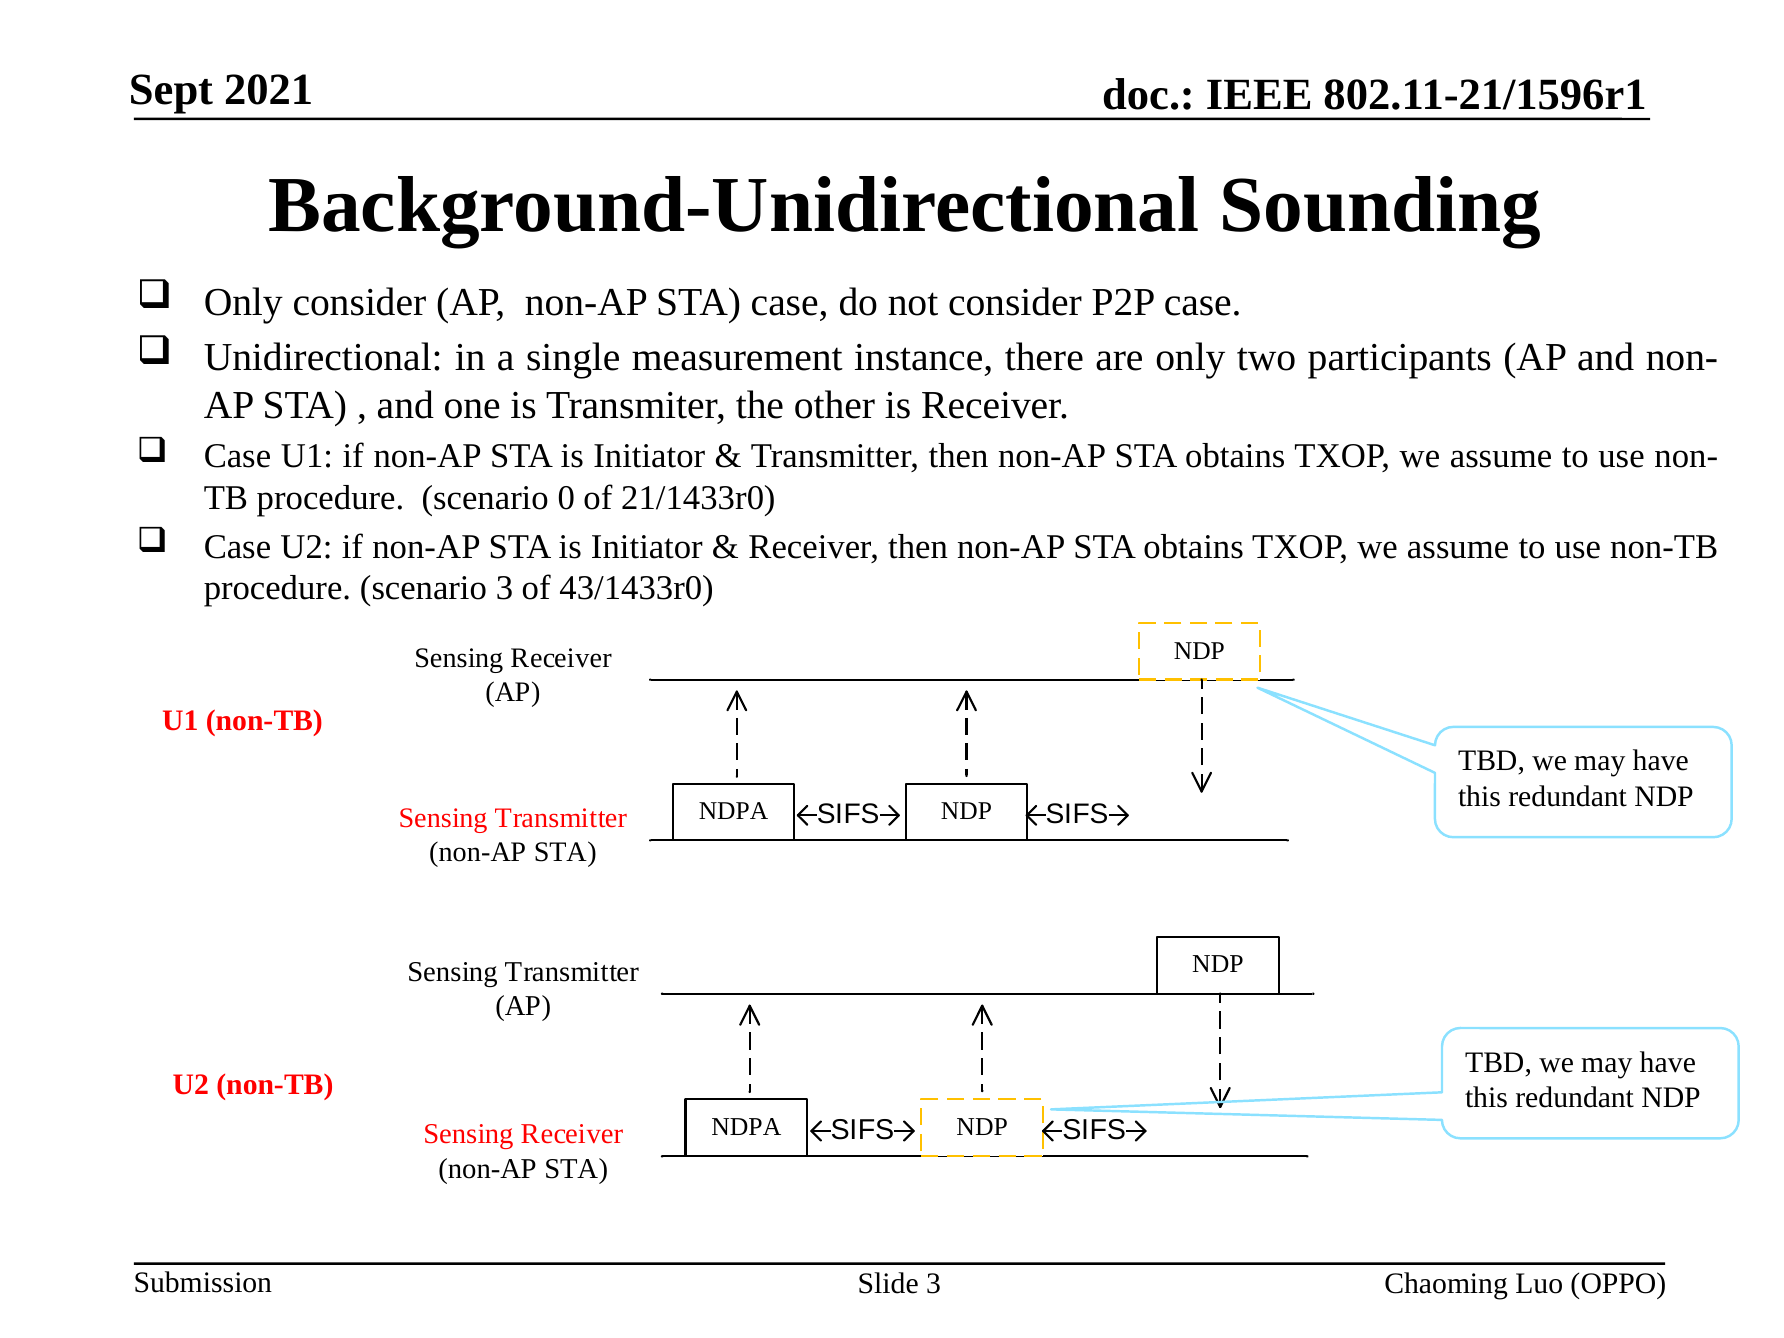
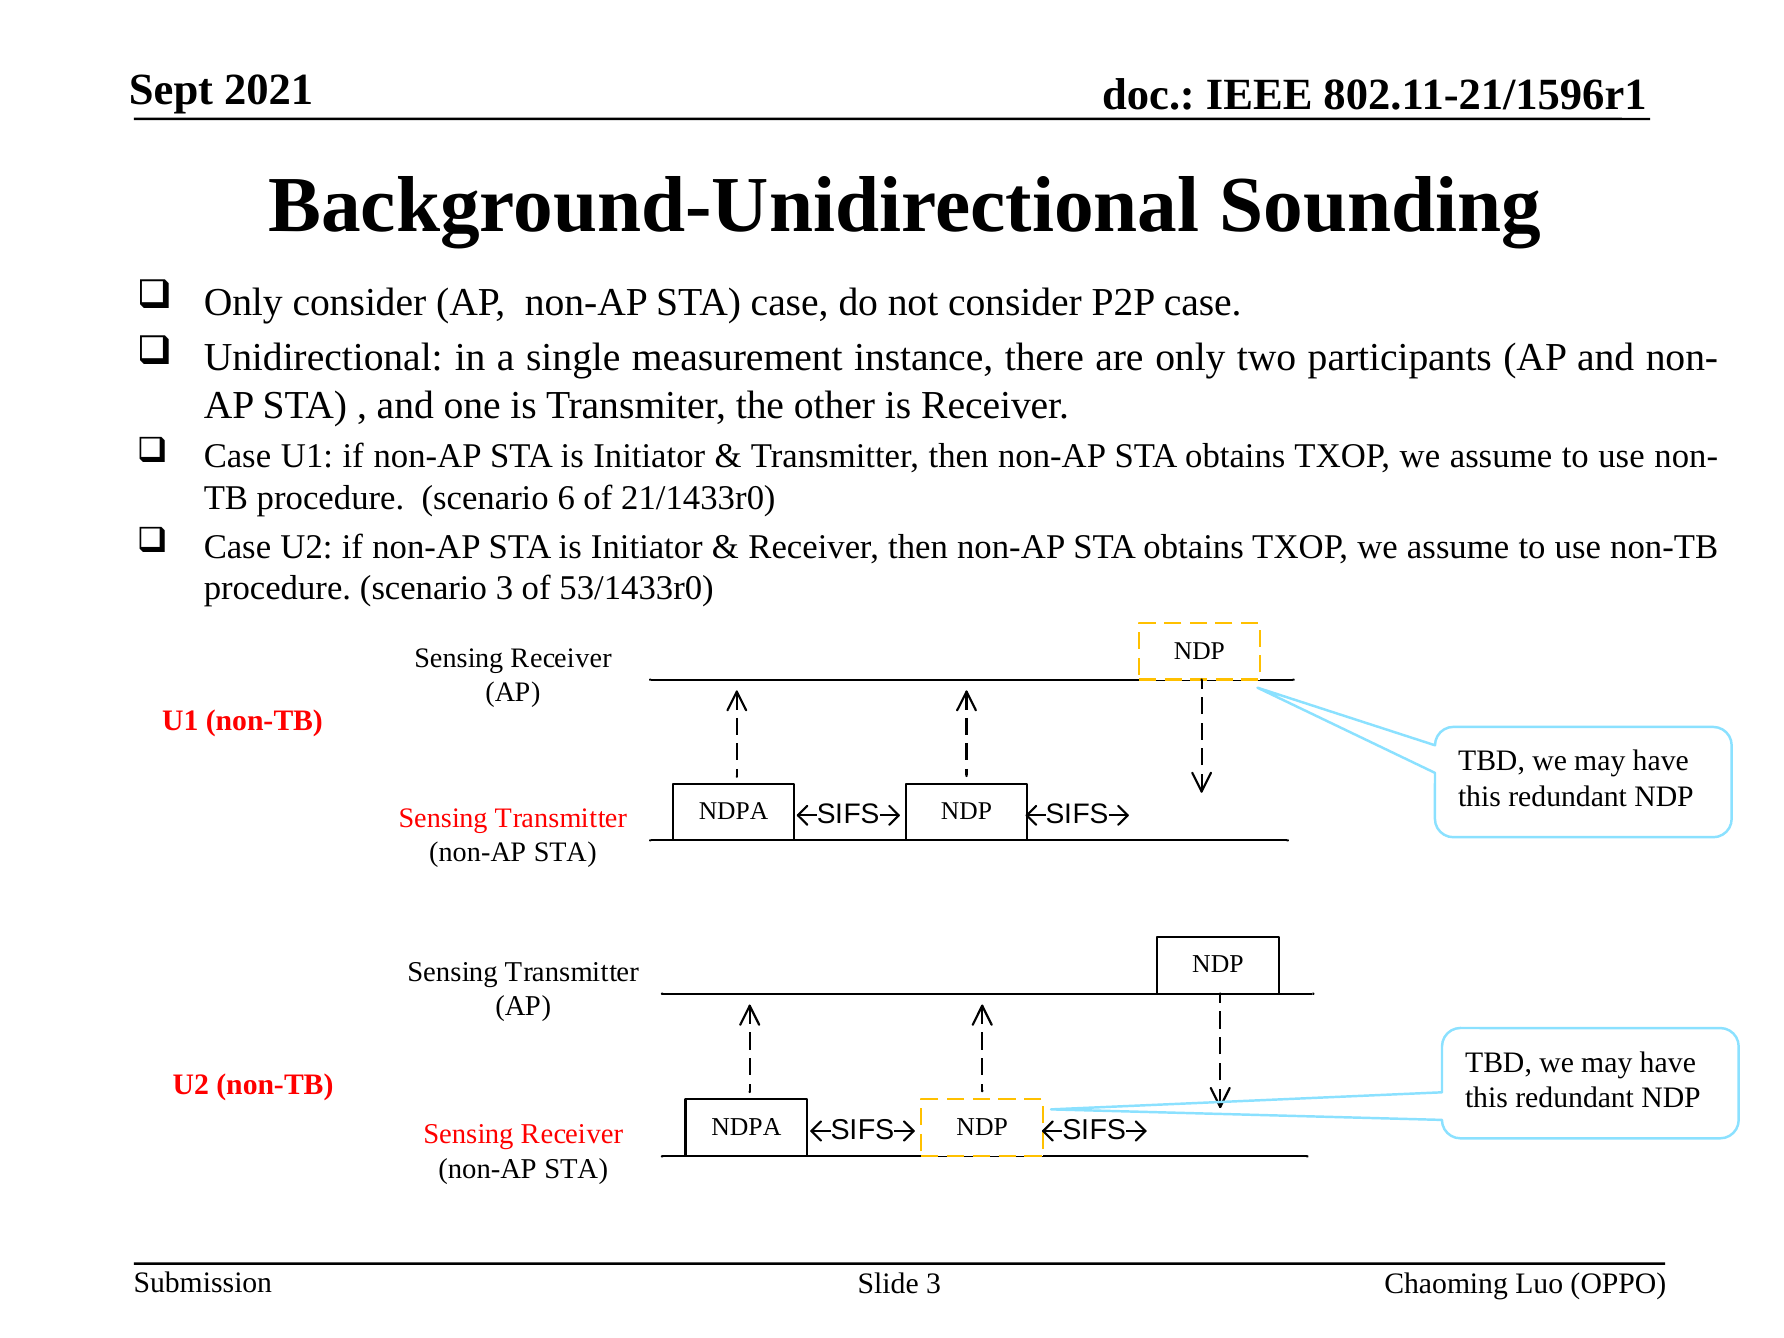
0: 0 -> 6
43/1433r0: 43/1433r0 -> 53/1433r0
